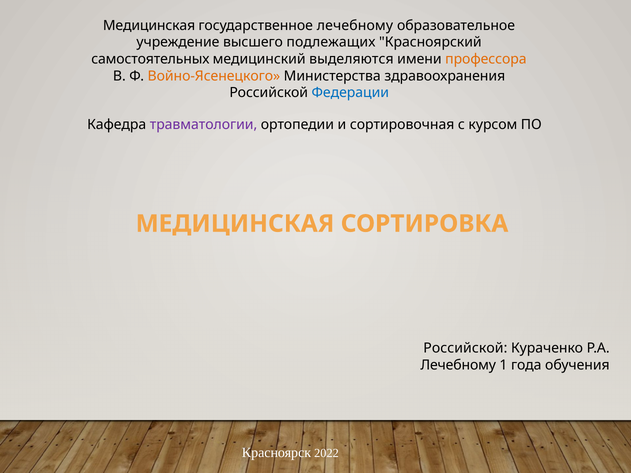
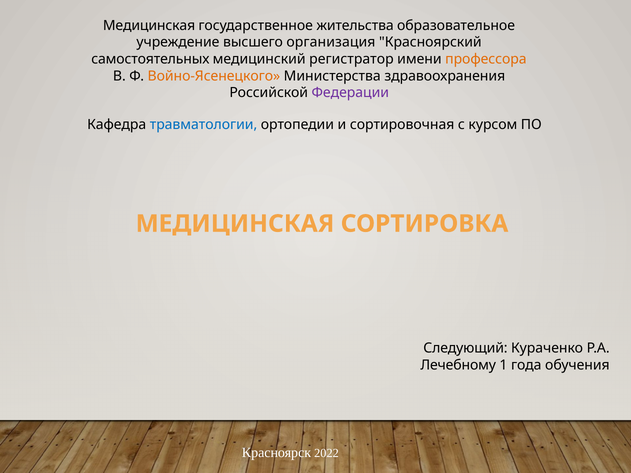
государственное лечебному: лечебному -> жительства
подлежащих: подлежащих -> организация
выделяются: выделяются -> регистратор
Федерации colour: blue -> purple
травматологии colour: purple -> blue
Российской at (465, 348): Российской -> Следующий
